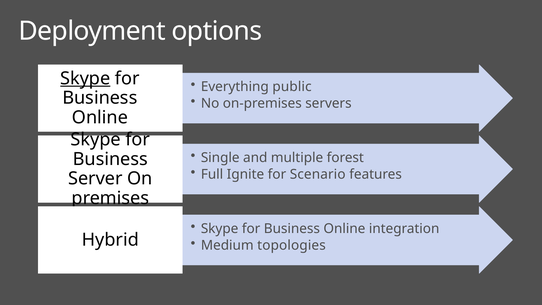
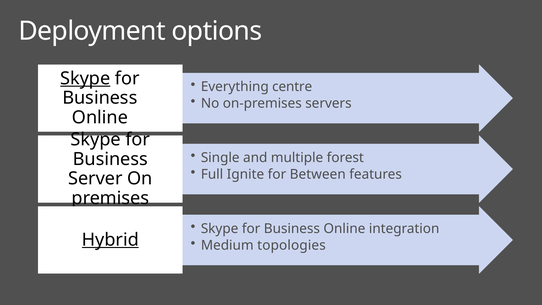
public: public -> centre
Scenario: Scenario -> Between
Hybrid underline: none -> present
